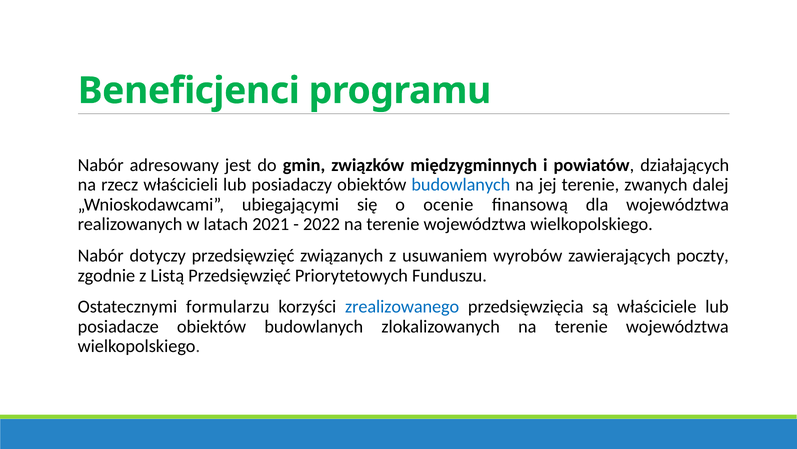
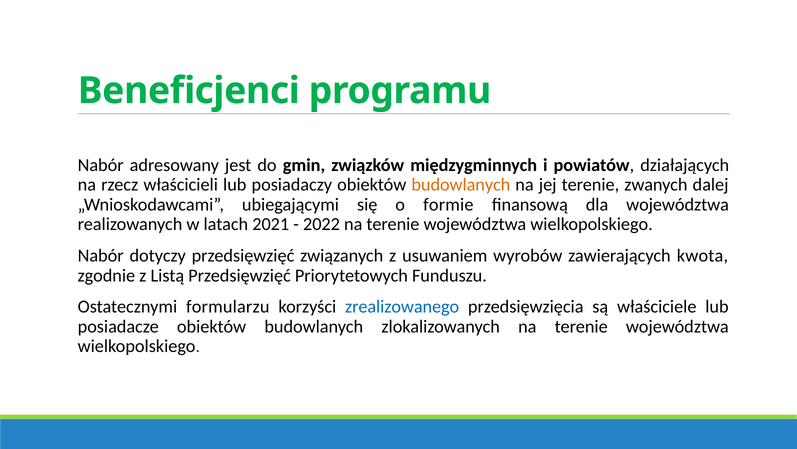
budowlanych at (461, 185) colour: blue -> orange
ocenie: ocenie -> formie
poczty: poczty -> kwota
